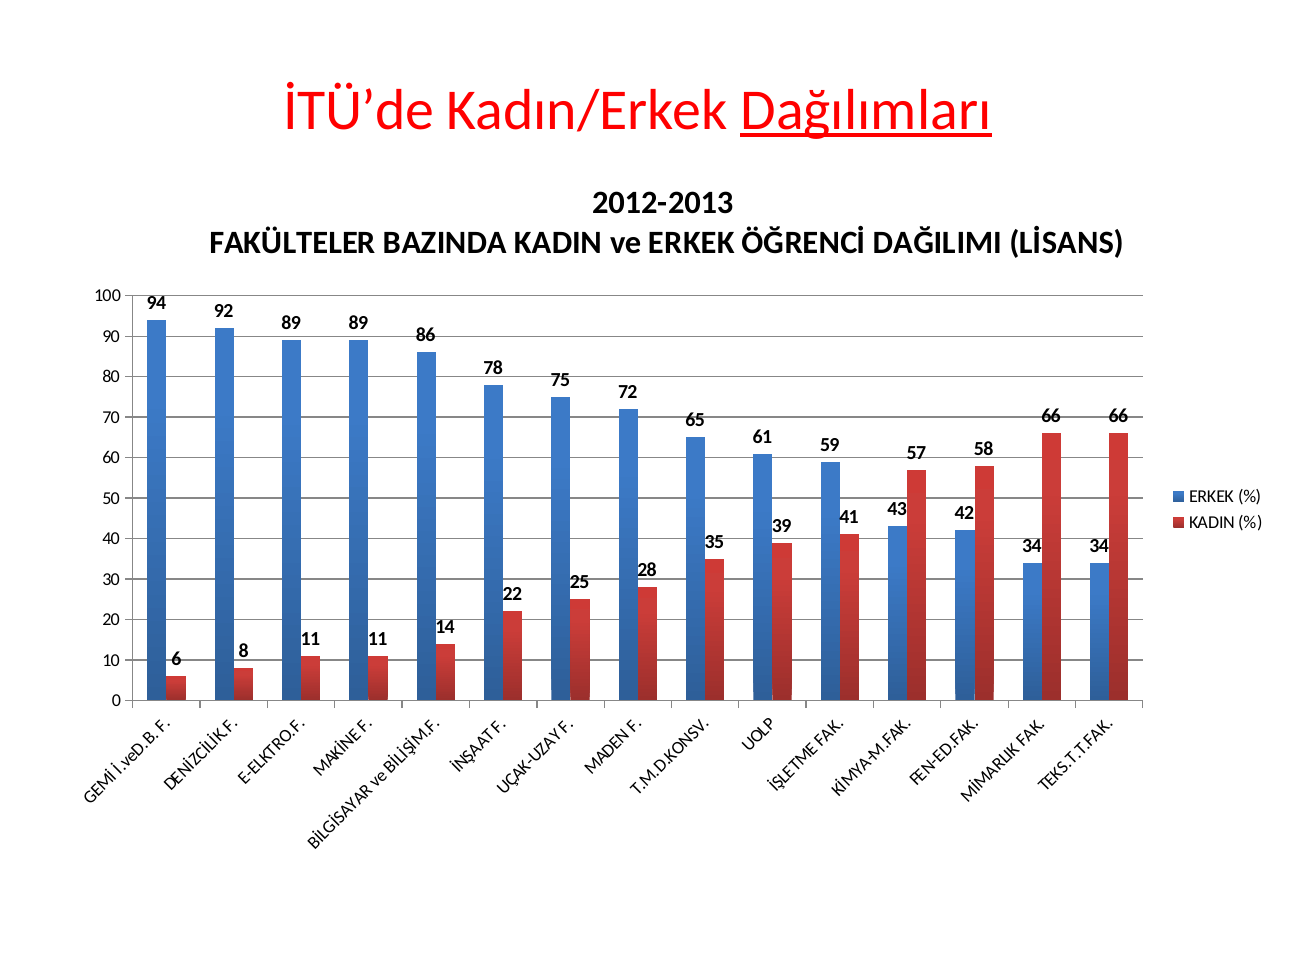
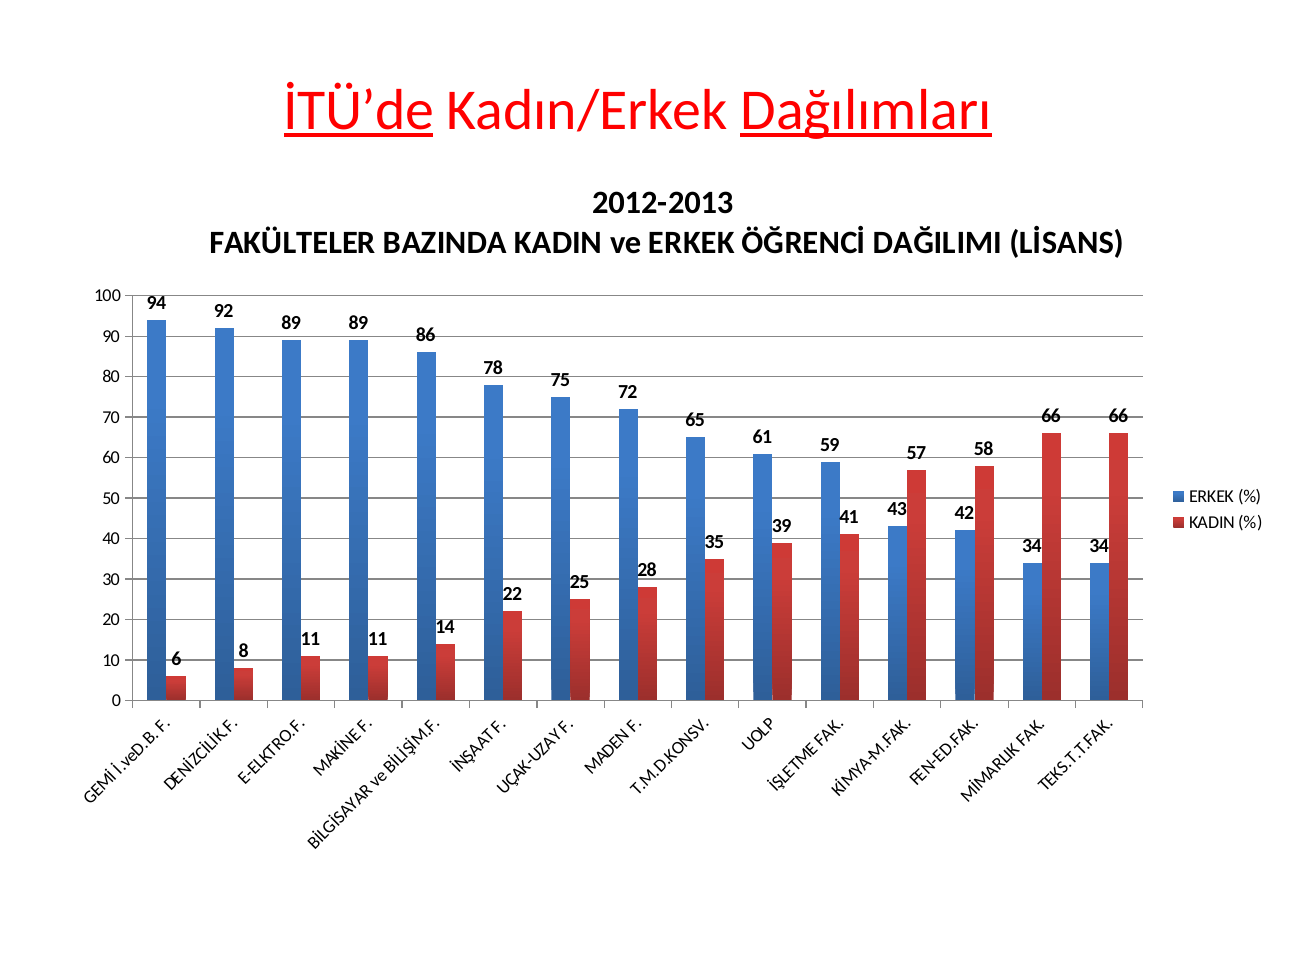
İTÜ’de underline: none -> present
